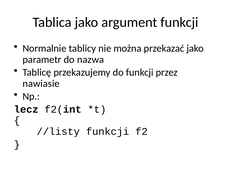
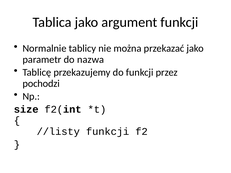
nawiasie: nawiasie -> pochodzi
lecz: lecz -> size
